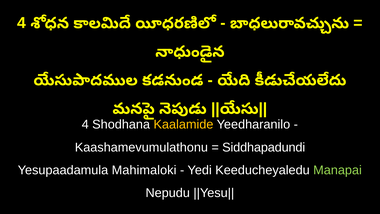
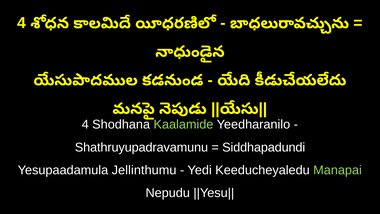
Kaalamide colour: yellow -> light green
Kaashamevumulathonu: Kaashamevumulathonu -> Shathruyupadravamunu
Mahimaloki: Mahimaloki -> Jellinthumu
